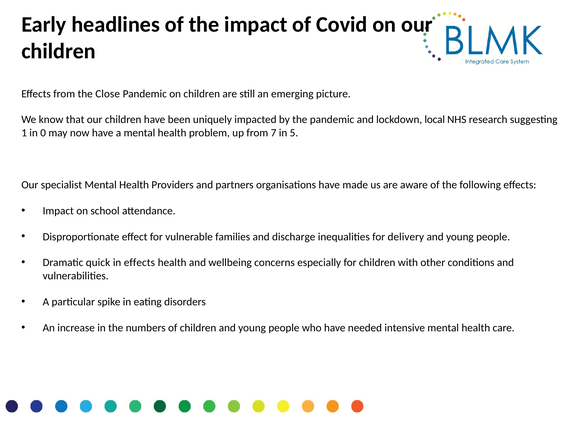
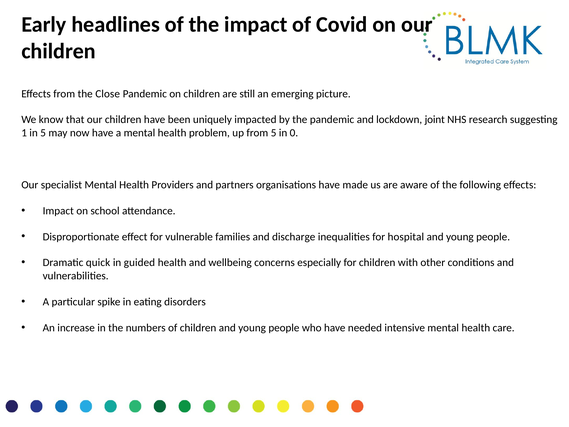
local: local -> joint
in 0: 0 -> 5
from 7: 7 -> 5
5: 5 -> 0
delivery: delivery -> hospital
in effects: effects -> guided
